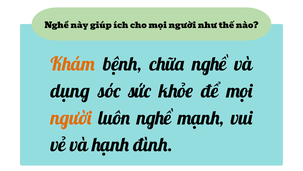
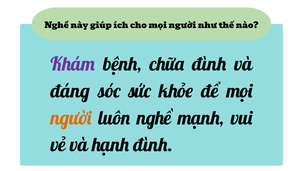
Khám colour: orange -> purple
chữa nghề: nghề -> đình
dụng: dụng -> đáng
